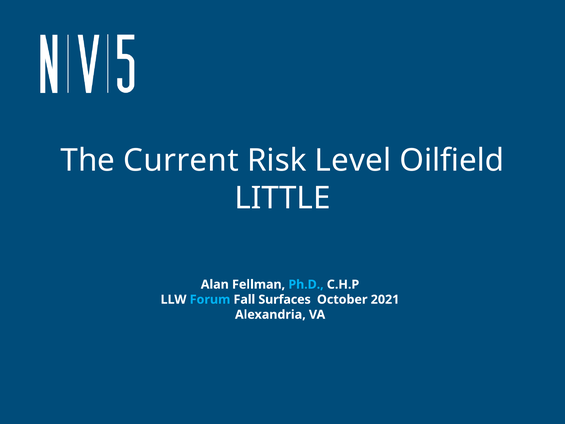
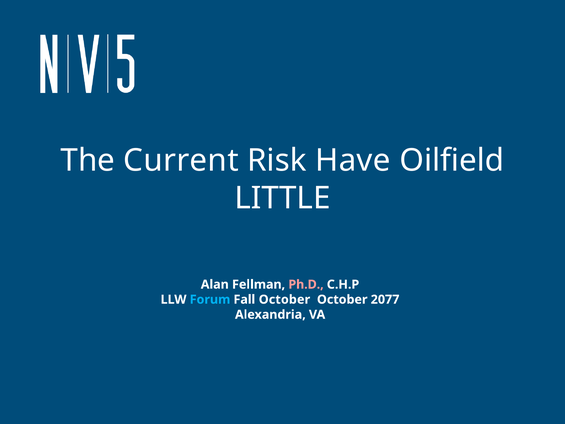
Level: Level -> Have
Ph.D colour: light blue -> pink
Fall Surfaces: Surfaces -> October
2021: 2021 -> 2077
